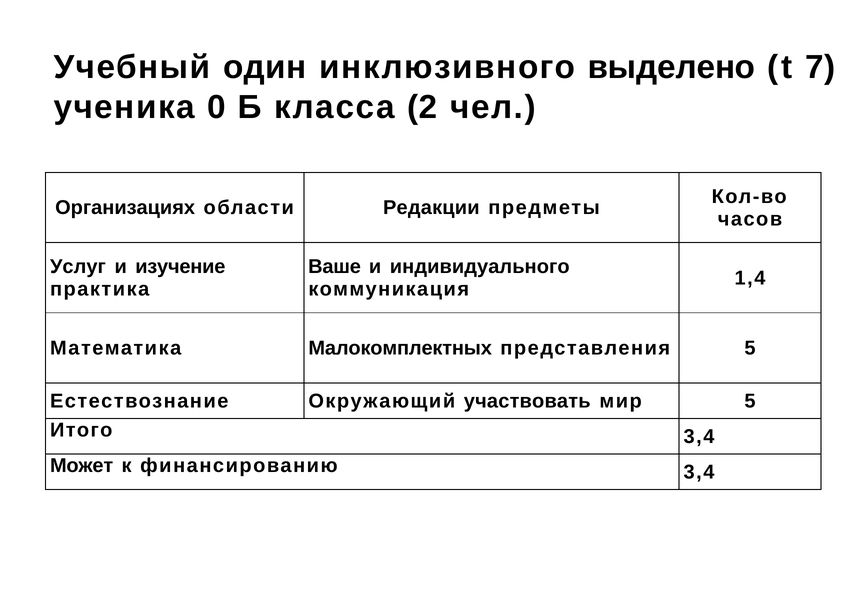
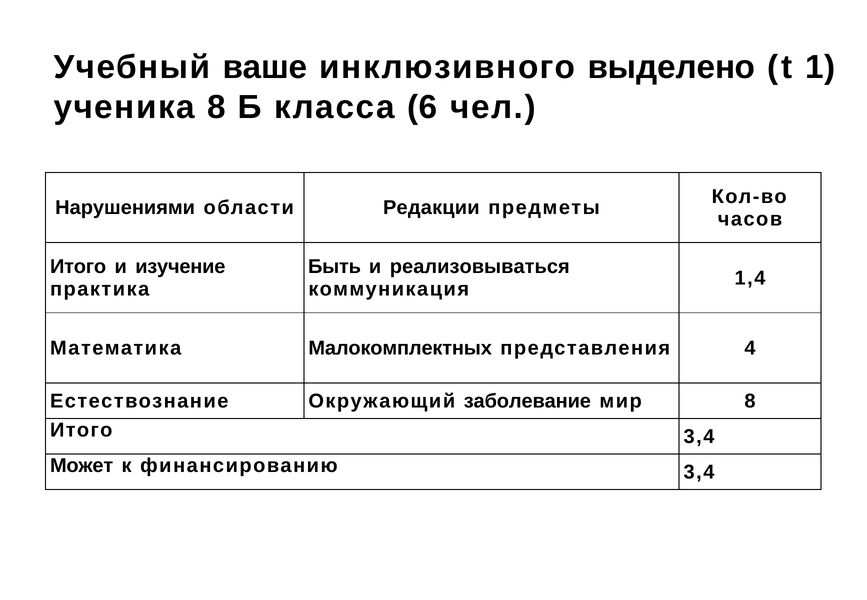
один: один -> ваше
7: 7 -> 1
ученика 0: 0 -> 8
2: 2 -> 6
Организациях: Организациях -> Нарушениями
Услуг at (78, 267): Услуг -> Итого
Ваше: Ваше -> Быть
индивидуального: индивидуального -> реализовываться
представления 5: 5 -> 4
участвовать: участвовать -> заболевание
мир 5: 5 -> 8
